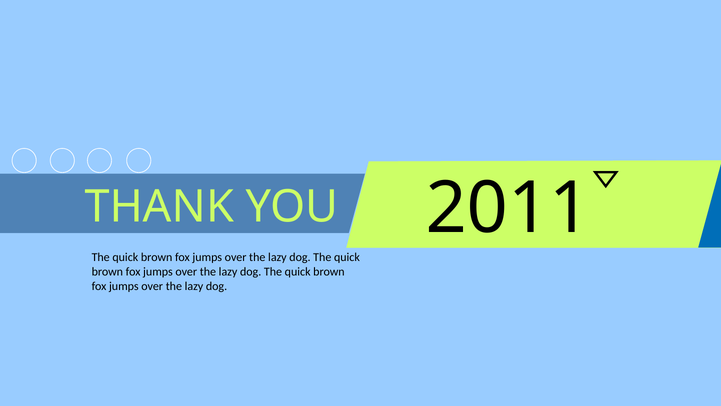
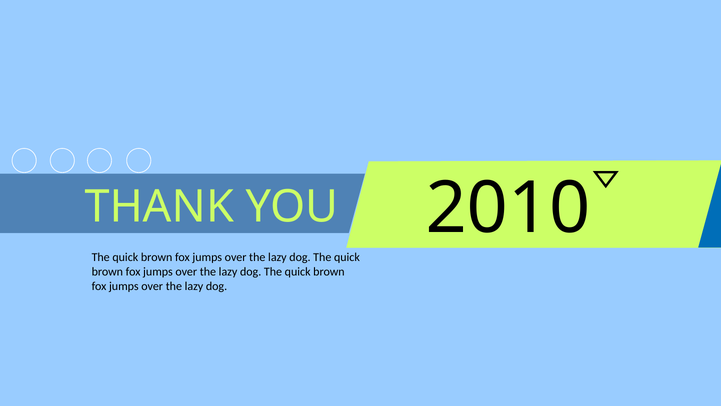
2011: 2011 -> 2010
